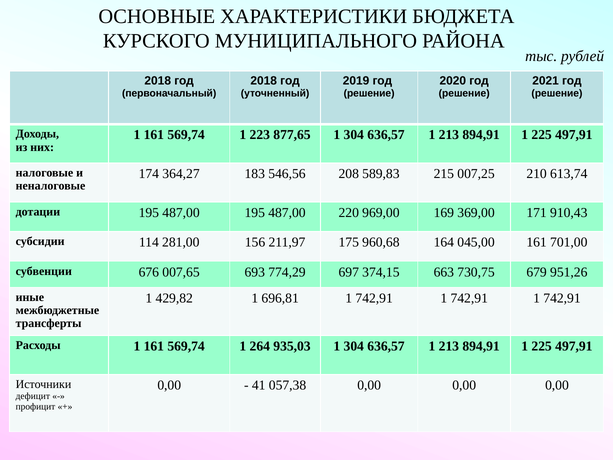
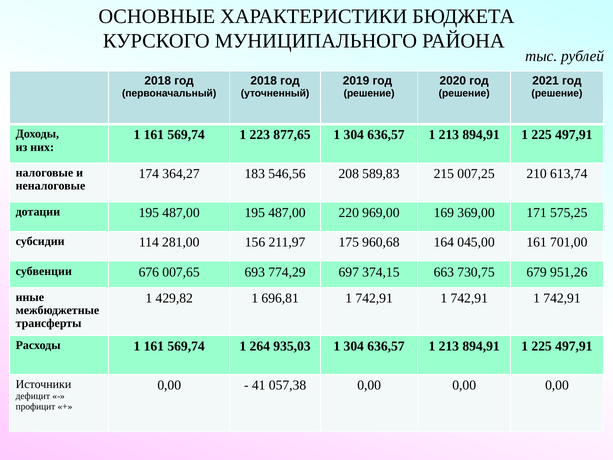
910,43: 910,43 -> 575,25
